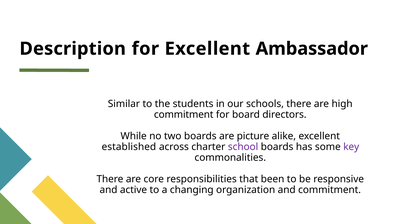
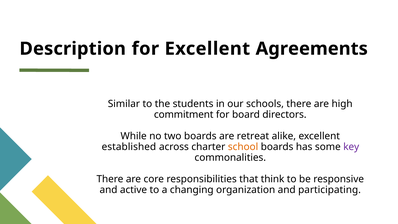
Ambassador: Ambassador -> Agreements
picture: picture -> retreat
school colour: purple -> orange
been: been -> think
and commitment: commitment -> participating
